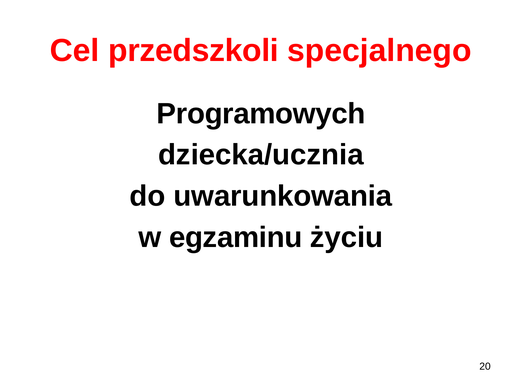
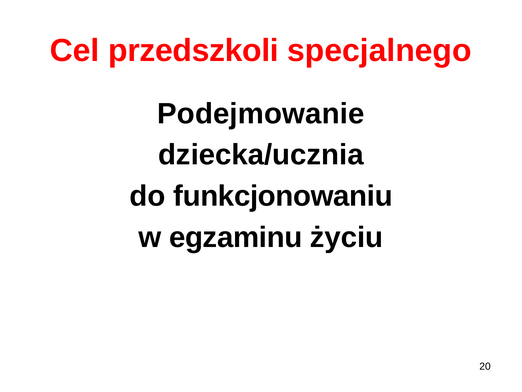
Programowych: Programowych -> Podejmowanie
uwarunkowania: uwarunkowania -> funkcjonowaniu
